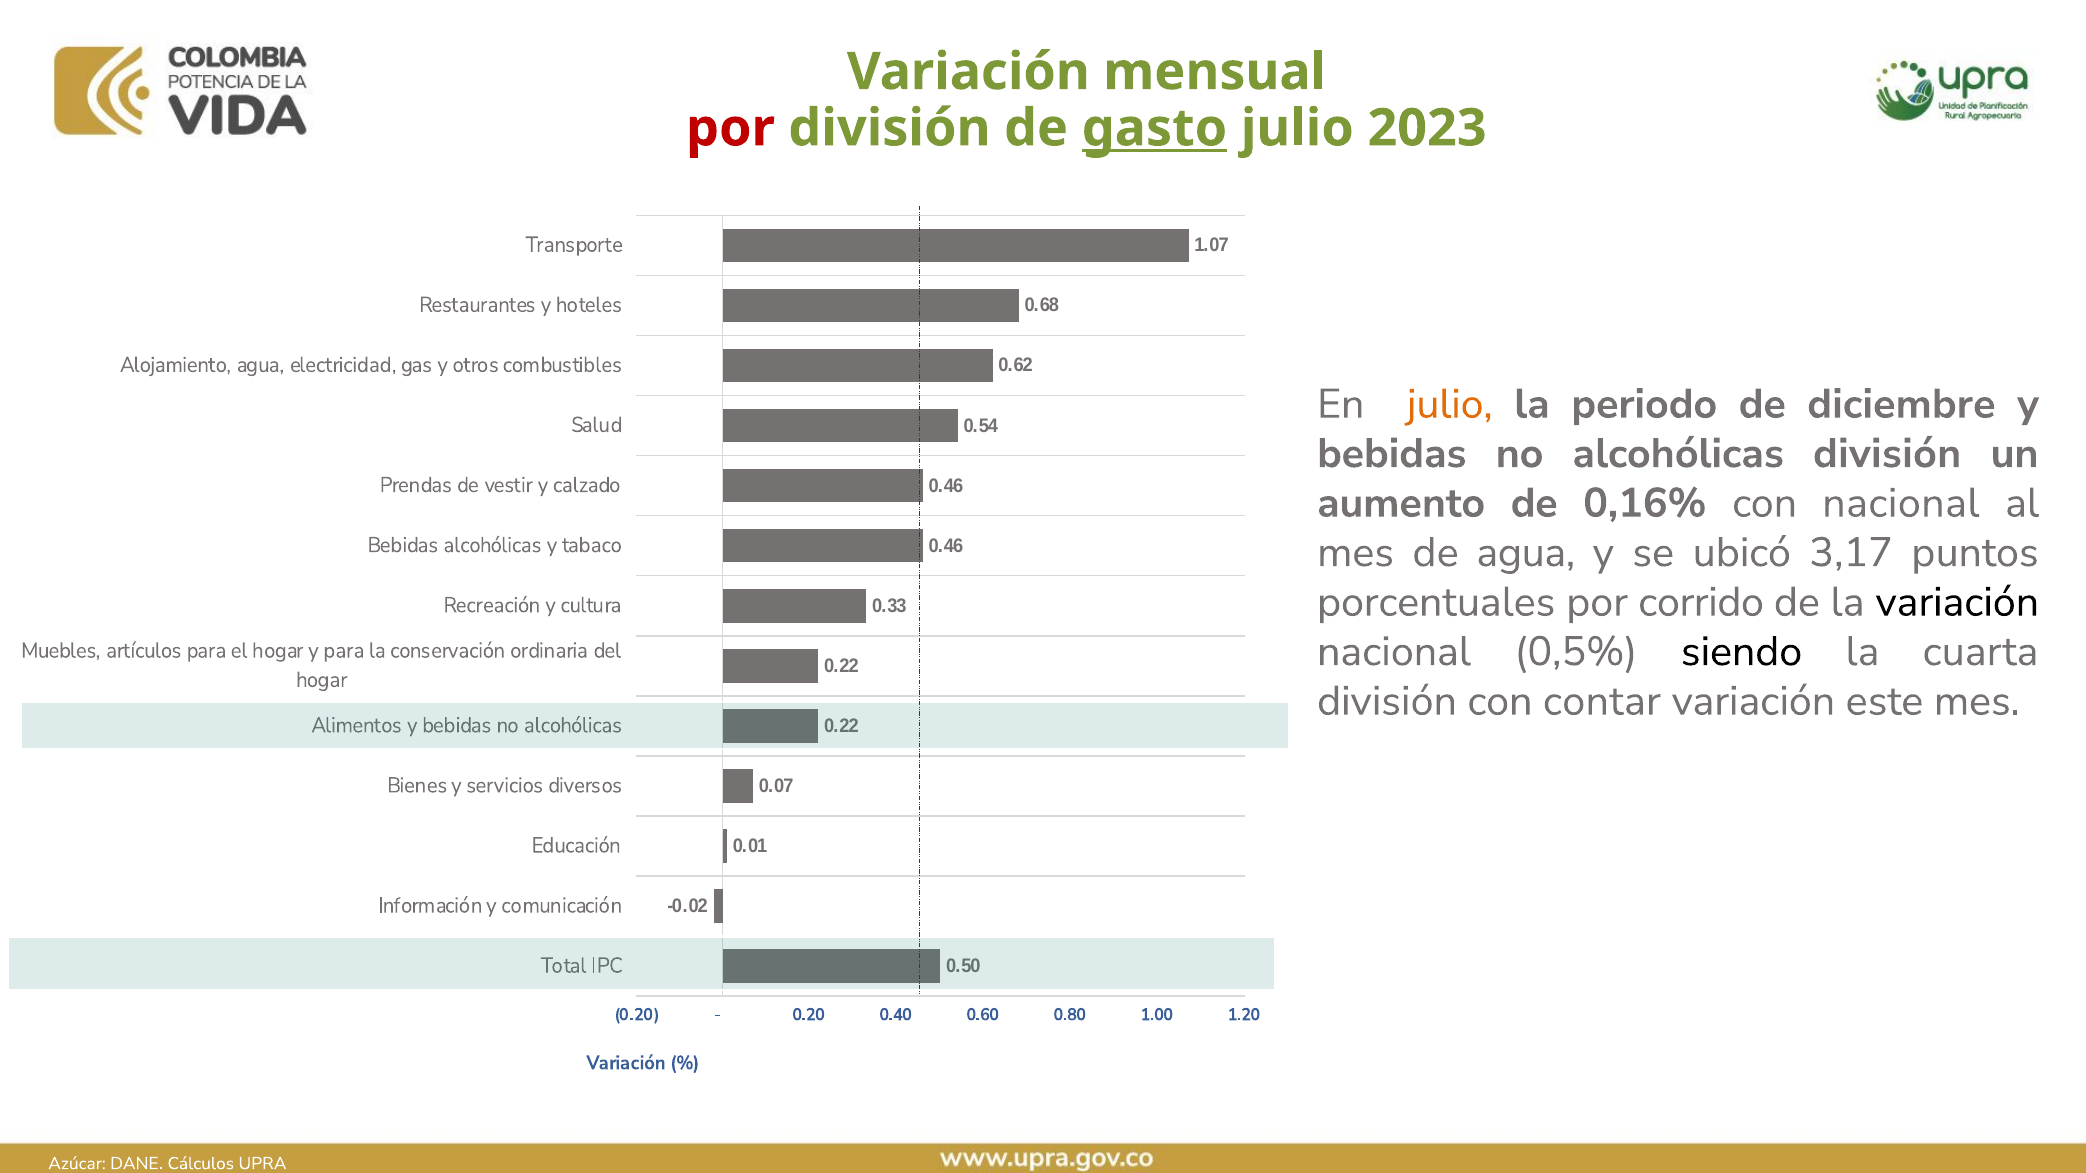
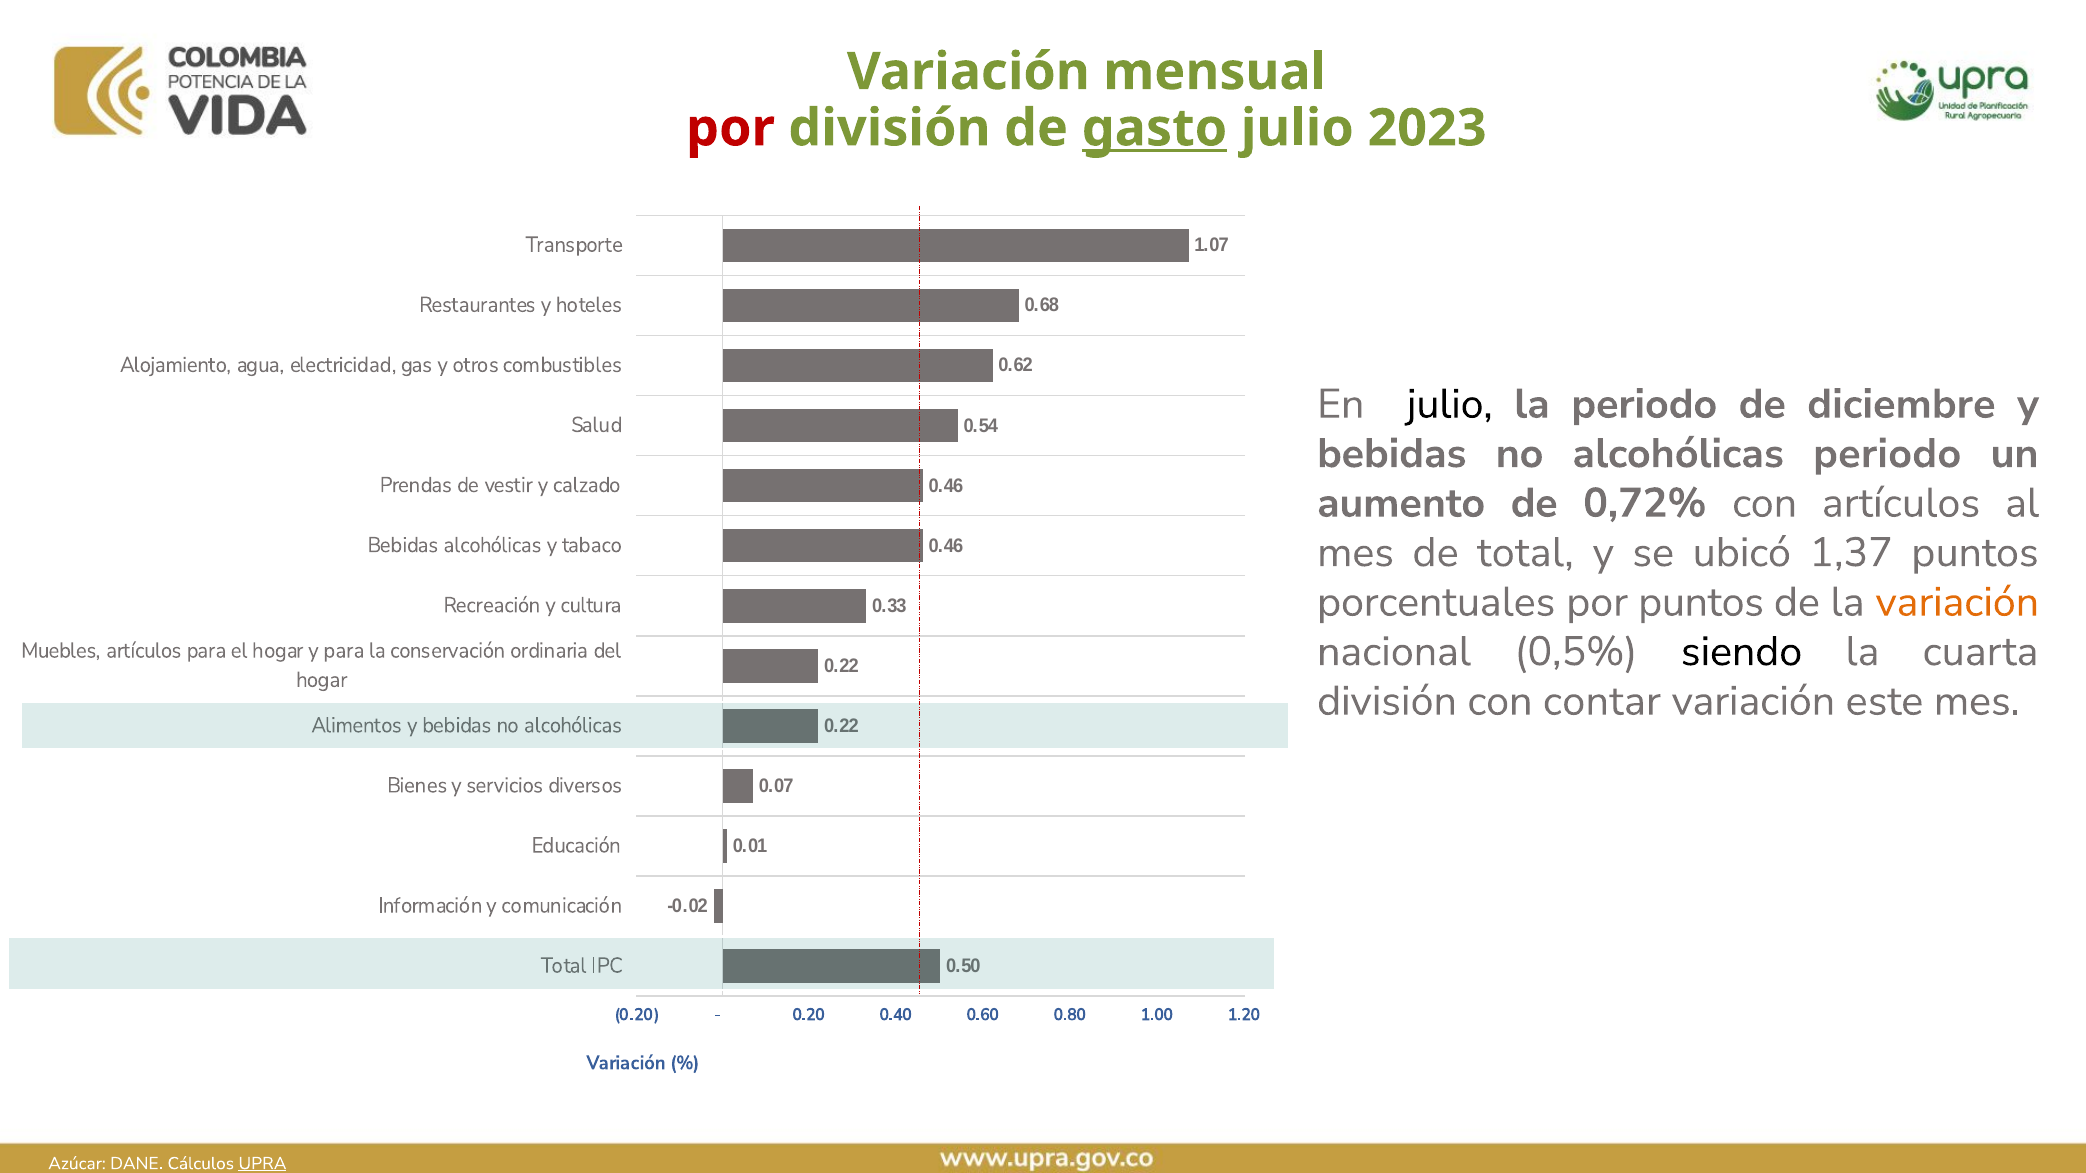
julio at (1450, 404) colour: orange -> black
alcohólicas división: división -> periodo
0,16%: 0,16% -> 0,72%
con nacional: nacional -> artículos
de agua: agua -> total
3,17: 3,17 -> 1,37
por corrido: corrido -> puntos
variación at (1957, 602) colour: black -> orange
UPRA underline: none -> present
